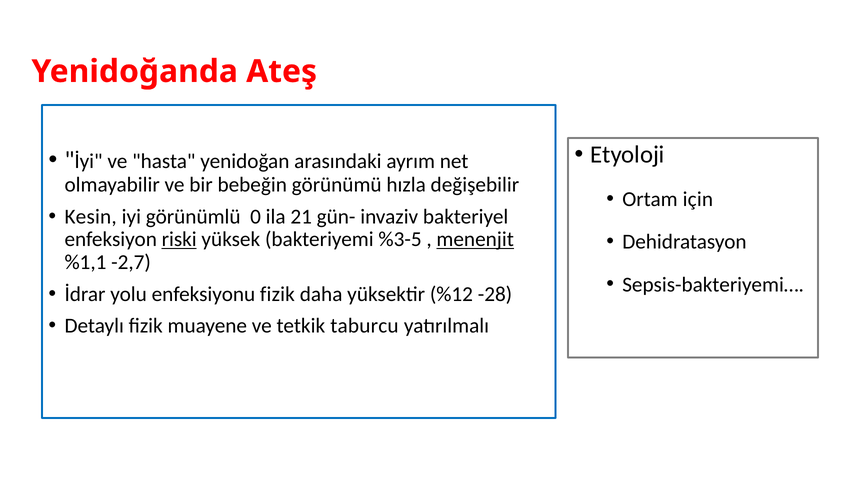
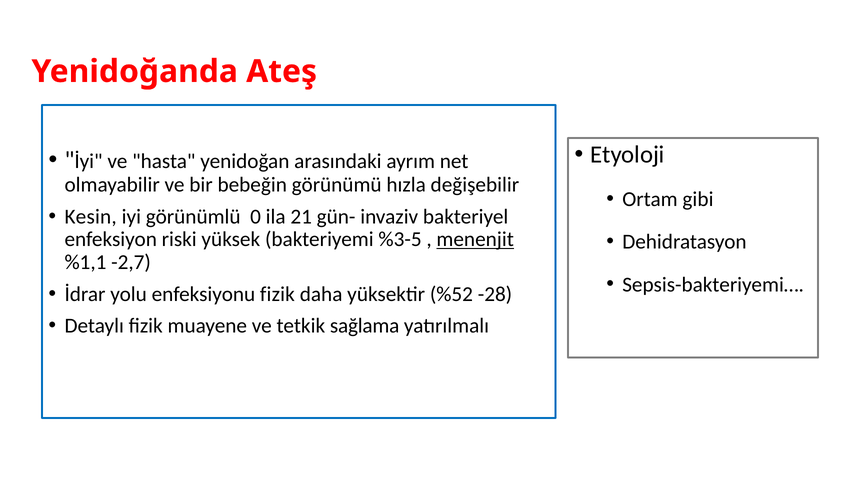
için: için -> gibi
riski underline: present -> none
%12: %12 -> %52
taburcu: taburcu -> sağlama
